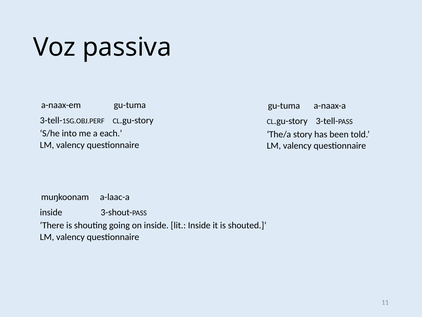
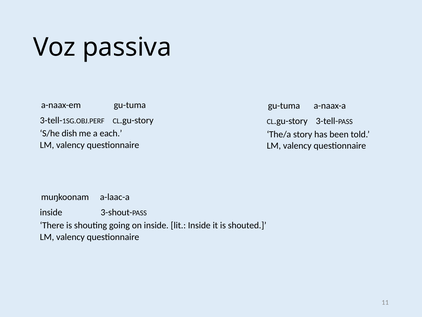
into: into -> dish
